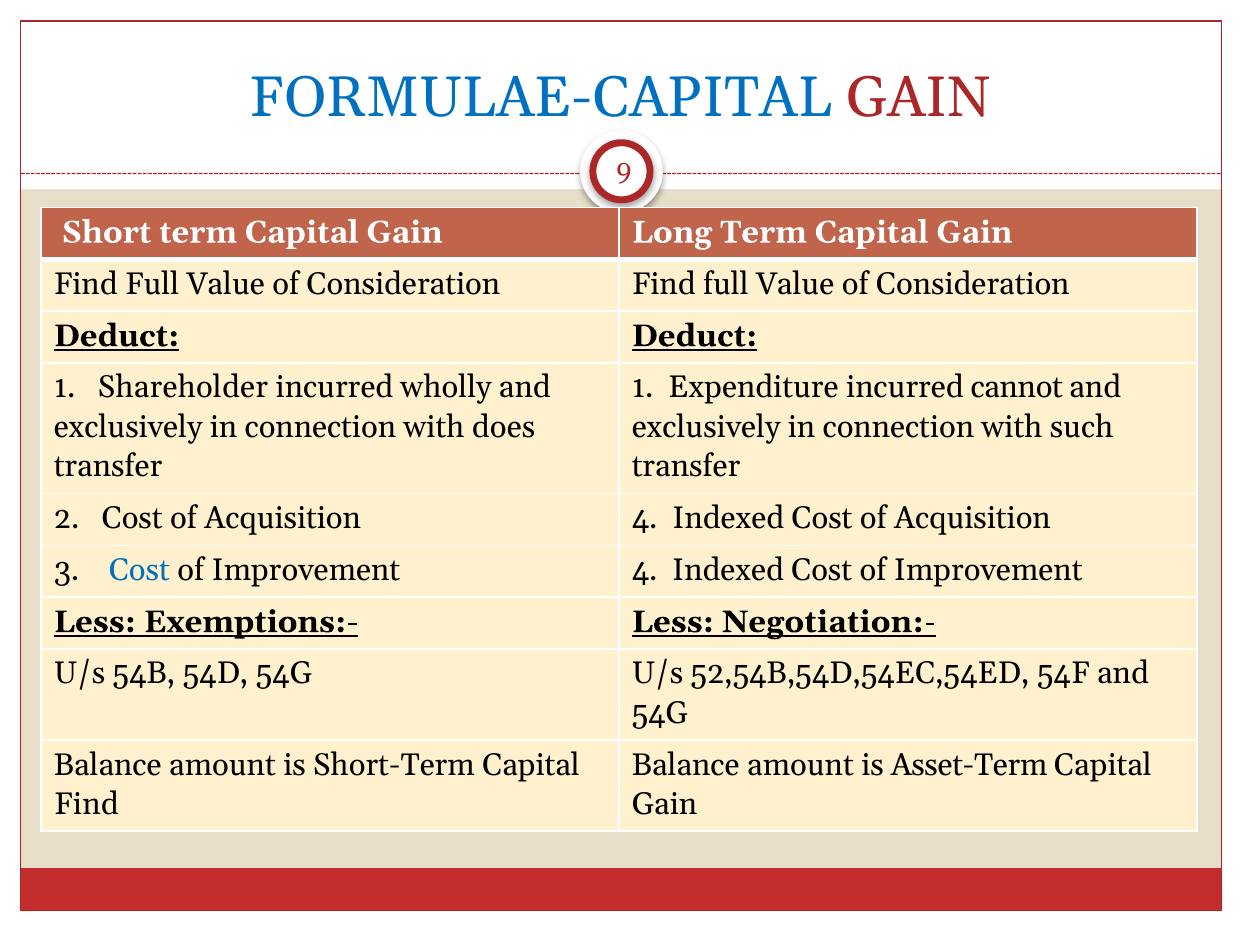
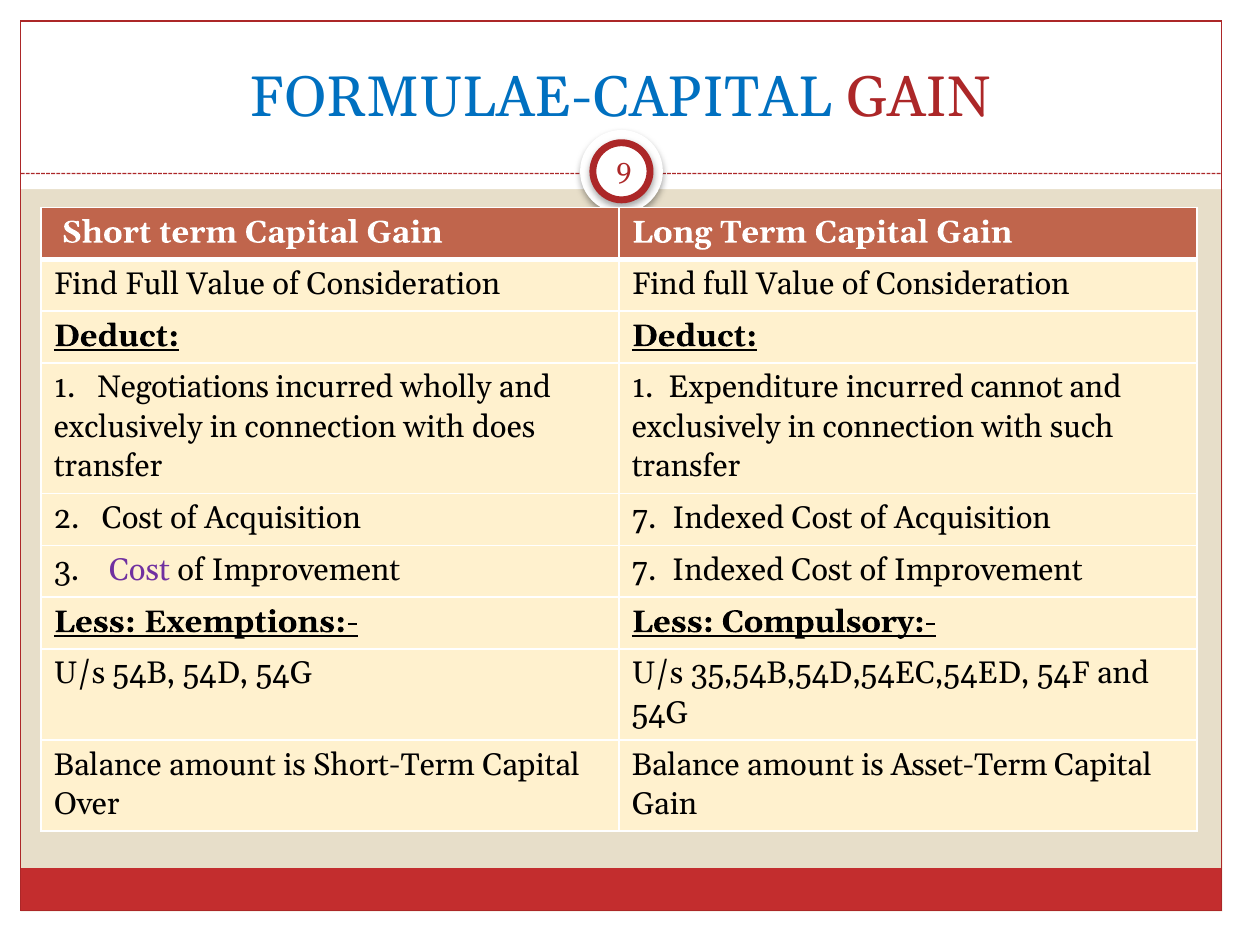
Shareholder: Shareholder -> Negotiations
Acquisition 4: 4 -> 7
Cost at (139, 570) colour: blue -> purple
Improvement 4: 4 -> 7
Negotiation:-: Negotiation:- -> Compulsory:-
52,54B,54D,54EC,54ED: 52,54B,54D,54EC,54ED -> 35,54B,54D,54EC,54ED
Find at (86, 804): Find -> Over
